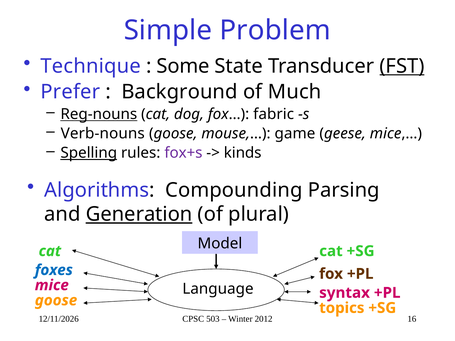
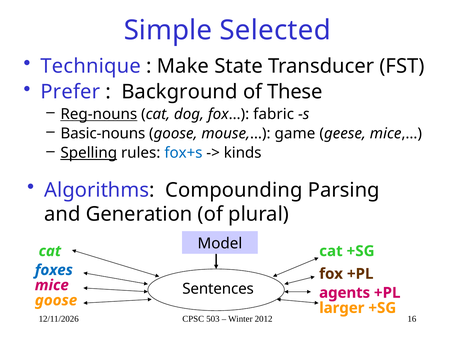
Problem: Problem -> Selected
Some: Some -> Make
FST underline: present -> none
Much: Much -> These
Verb-nouns: Verb-nouns -> Basic-nouns
fox+s colour: purple -> blue
Generation underline: present -> none
Language: Language -> Sentences
syntax: syntax -> agents
topics: topics -> larger
